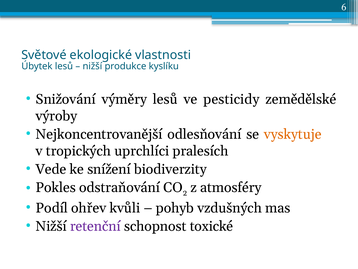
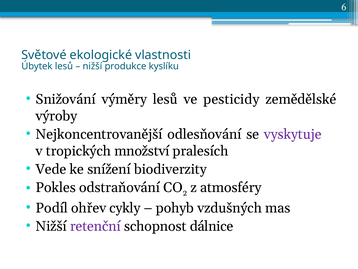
vyskytuje colour: orange -> purple
uprchlíci: uprchlíci -> množství
kvůli: kvůli -> cykly
toxické: toxické -> dálnice
